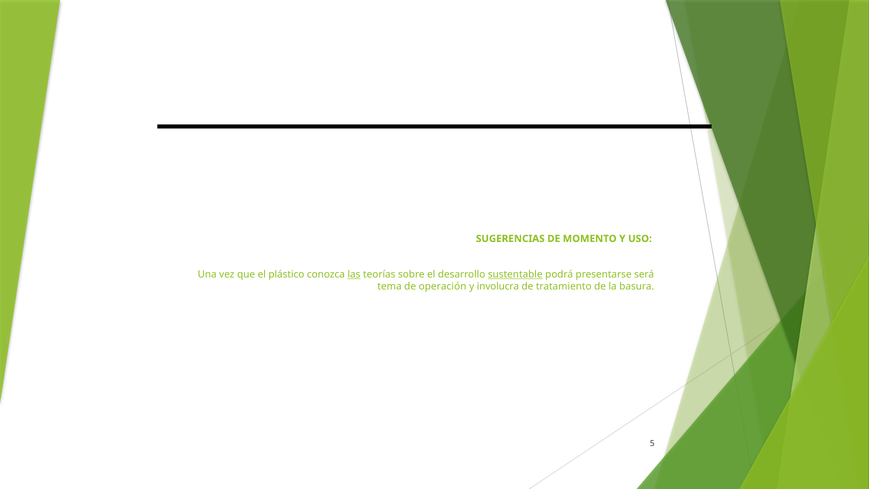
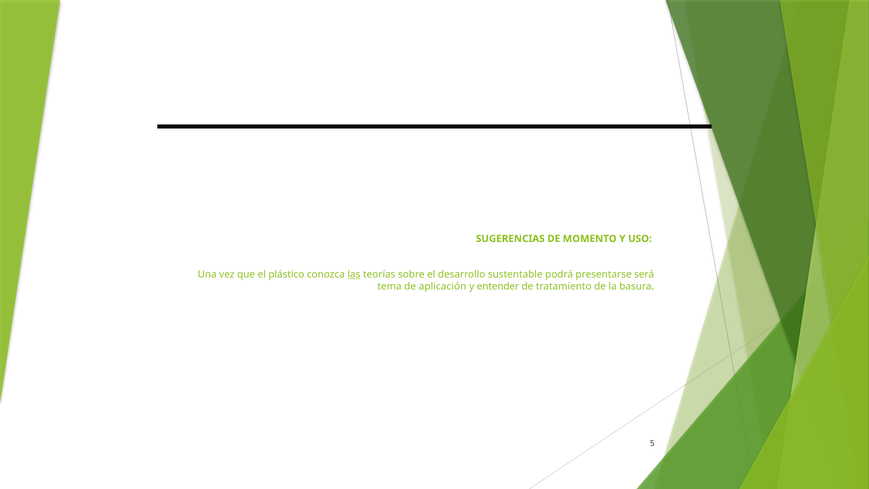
sustentable underline: present -> none
operación: operación -> aplicación
involucra: involucra -> entender
